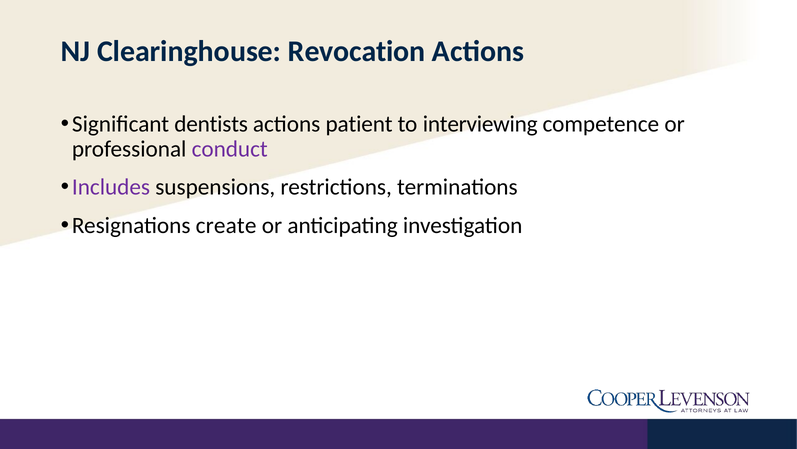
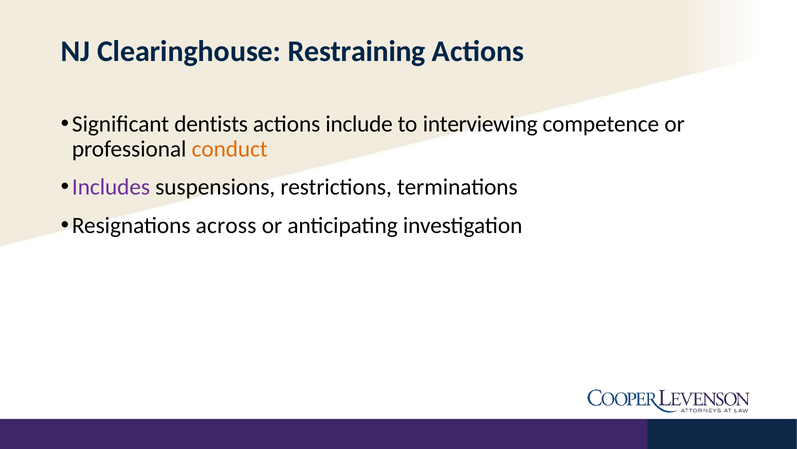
Revocation: Revocation -> Restraining
patient: patient -> include
conduct colour: purple -> orange
create: create -> across
